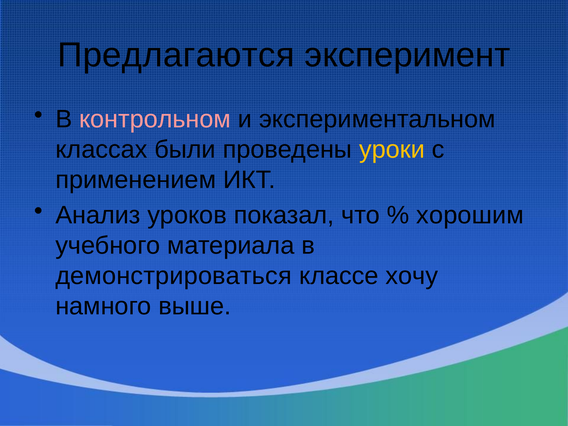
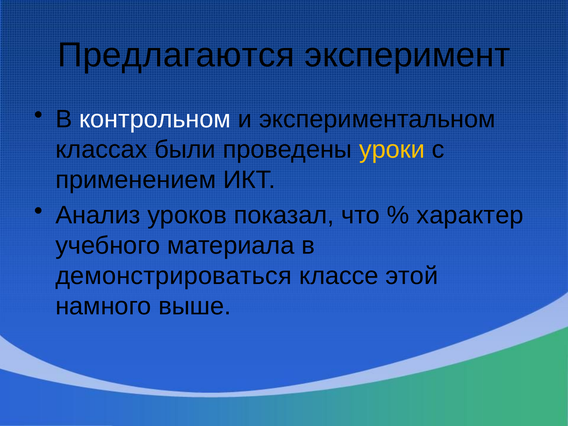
контрольном colour: pink -> white
хорошим: хорошим -> характер
хочу: хочу -> этой
